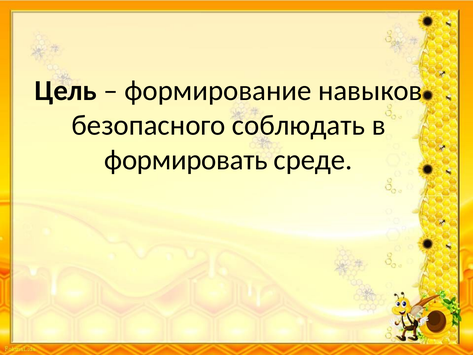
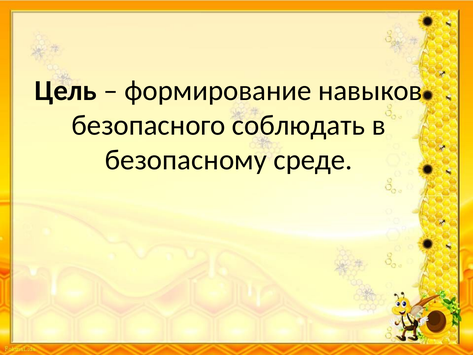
формировать: формировать -> безопасному
